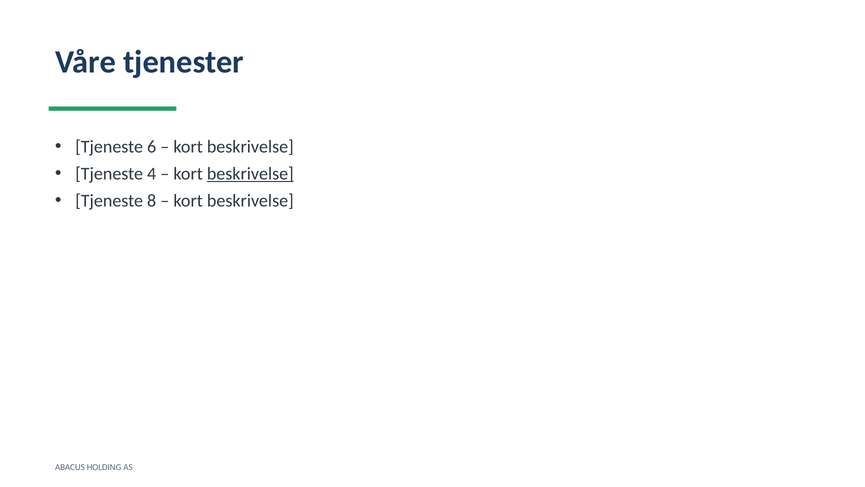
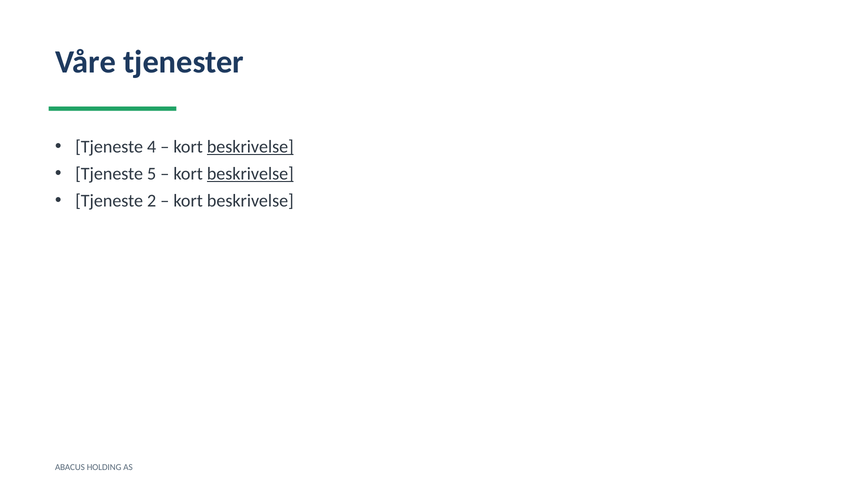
6: 6 -> 4
beskrivelse at (250, 147) underline: none -> present
4: 4 -> 5
8: 8 -> 2
